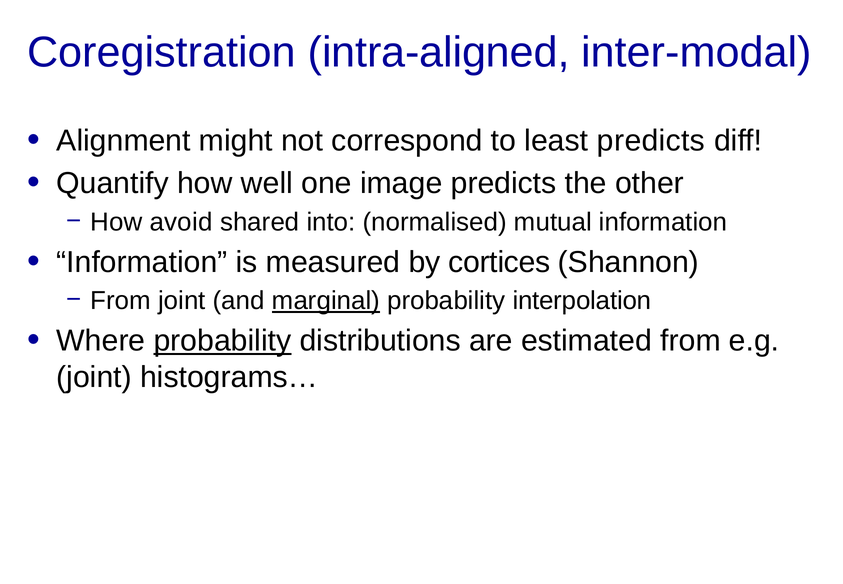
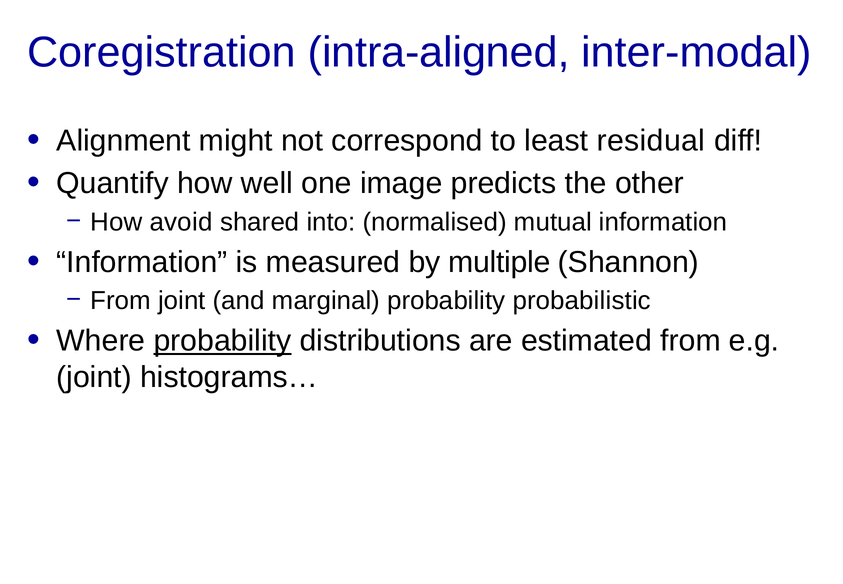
least predicts: predicts -> residual
cortices: cortices -> multiple
marginal underline: present -> none
interpolation: interpolation -> probabilistic
